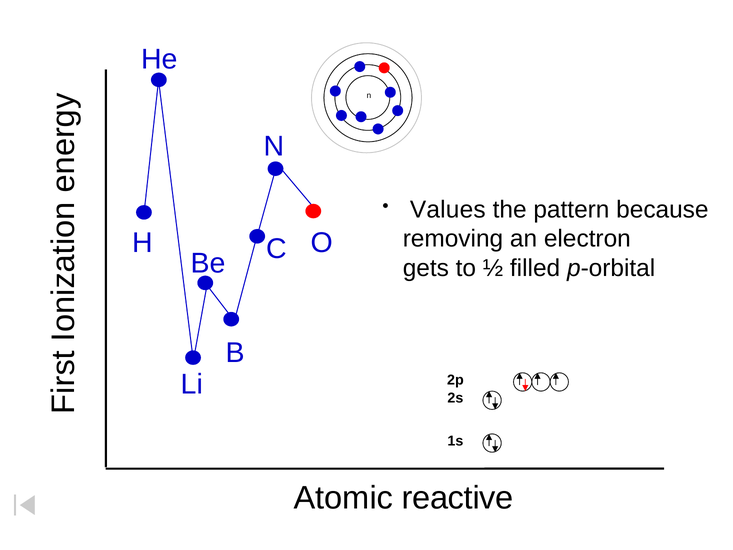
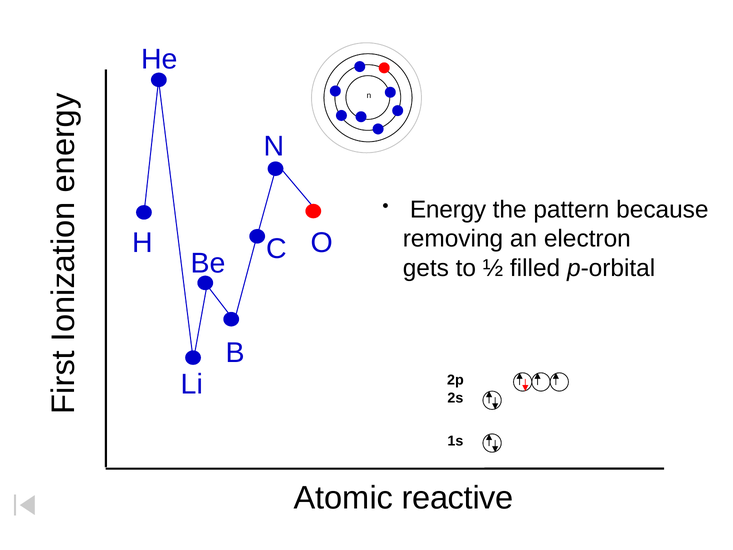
Values: Values -> Energy
